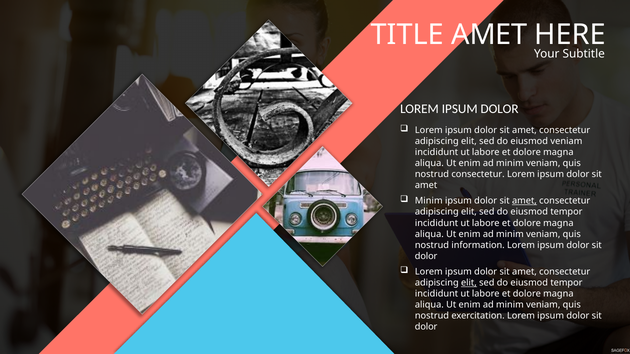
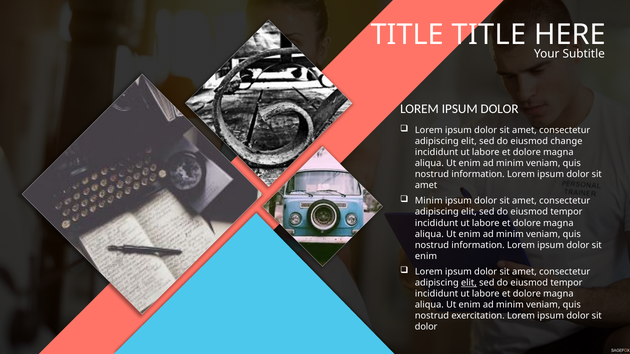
TITLE AMET: AMET -> TITLE
eiusmod veniam: veniam -> change
consectetur at (478, 174): consectetur -> information
amet at (524, 201) underline: present -> none
dolor at (426, 256): dolor -> enim
